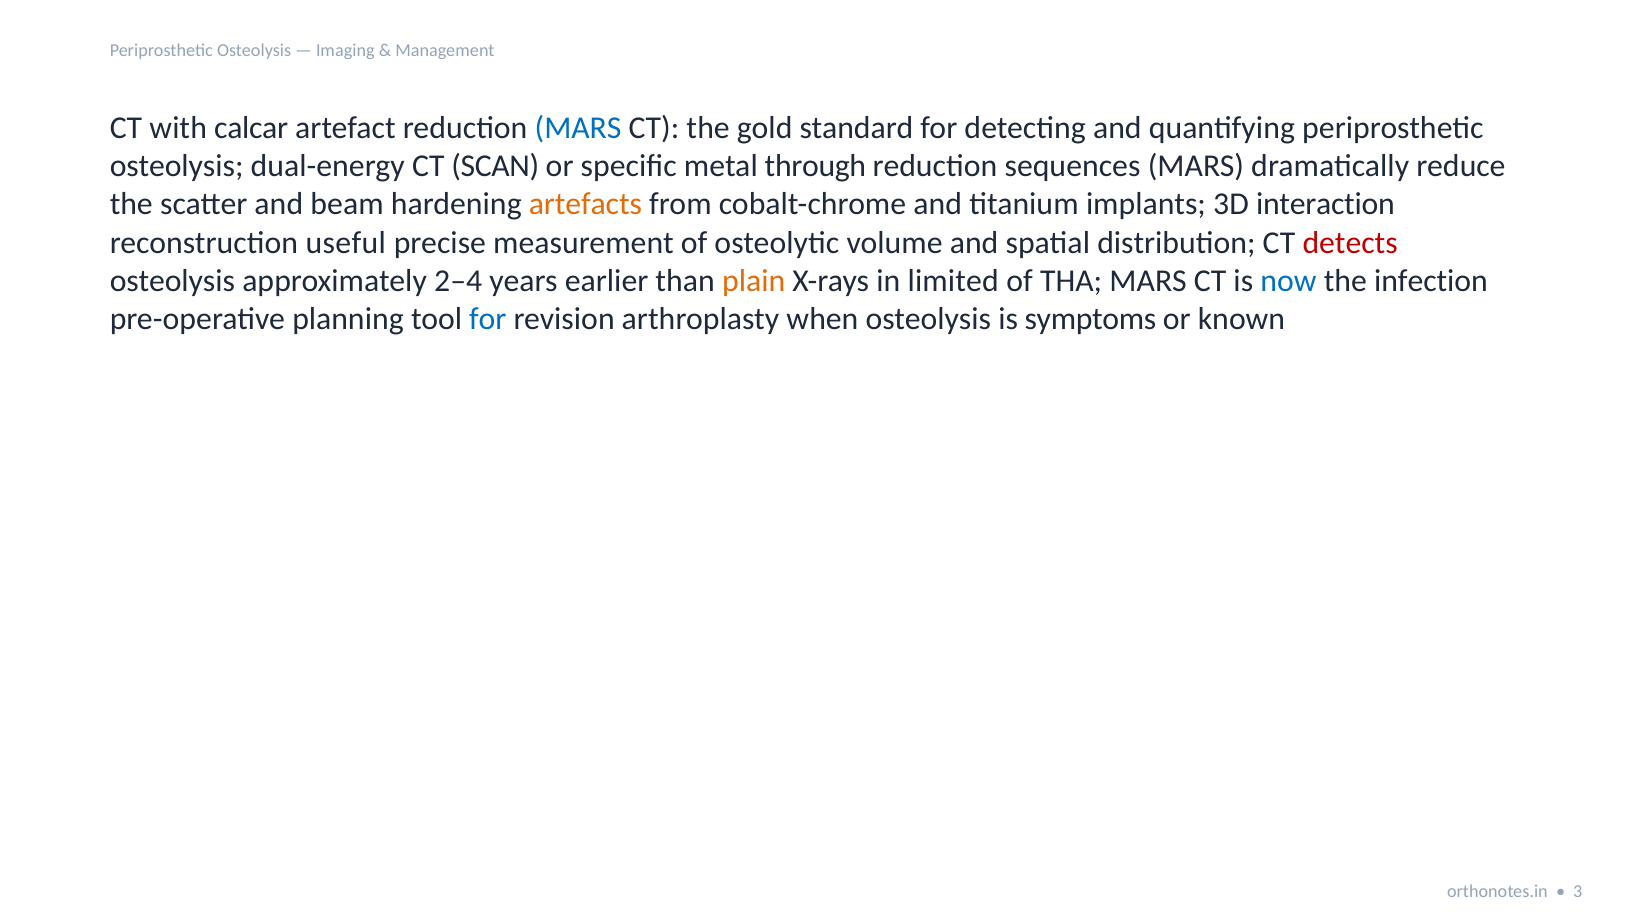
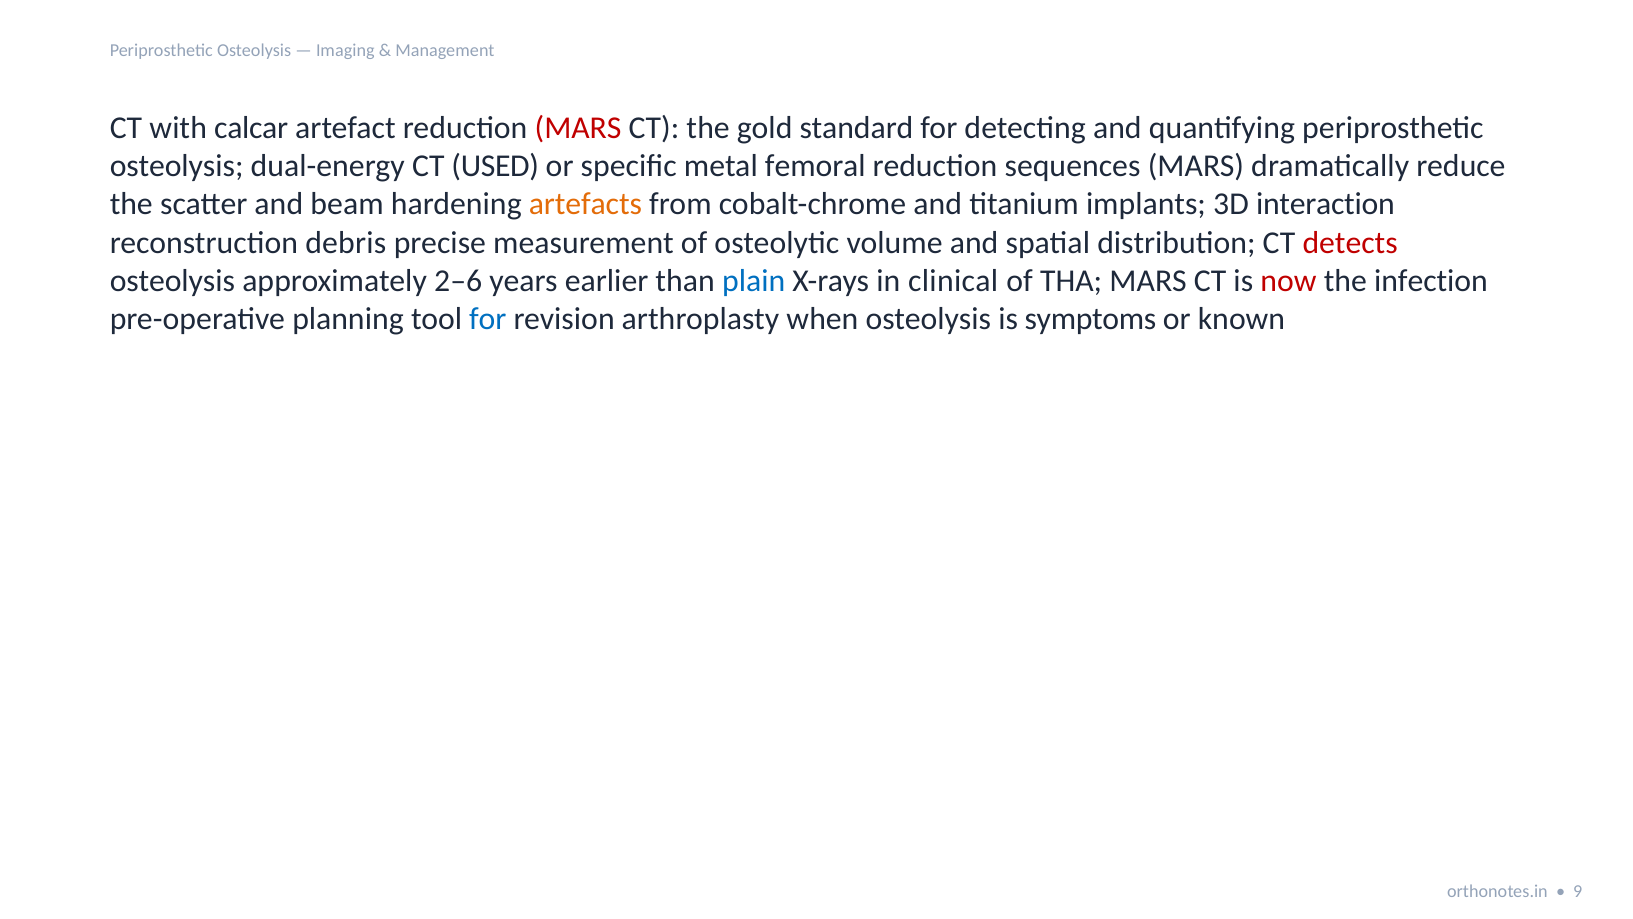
MARS at (578, 128) colour: blue -> red
SCAN: SCAN -> USED
through: through -> femoral
useful: useful -> debris
2–4: 2–4 -> 2–6
plain colour: orange -> blue
limited: limited -> clinical
now colour: blue -> red
3: 3 -> 9
